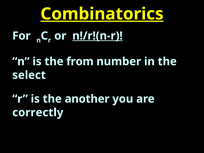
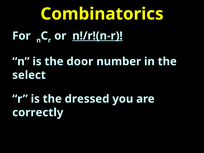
Combinatorics underline: present -> none
from: from -> door
another: another -> dressed
